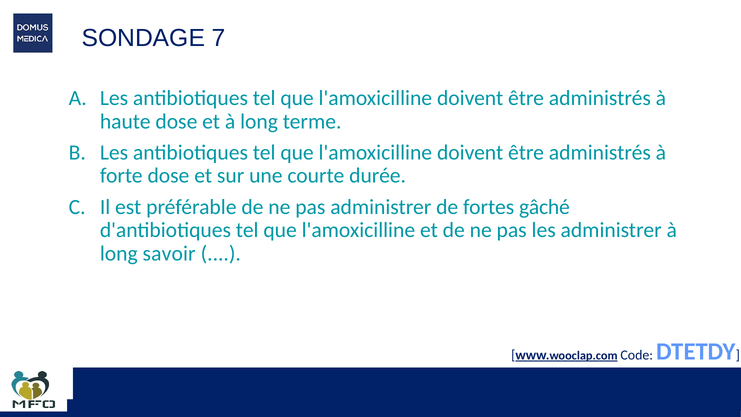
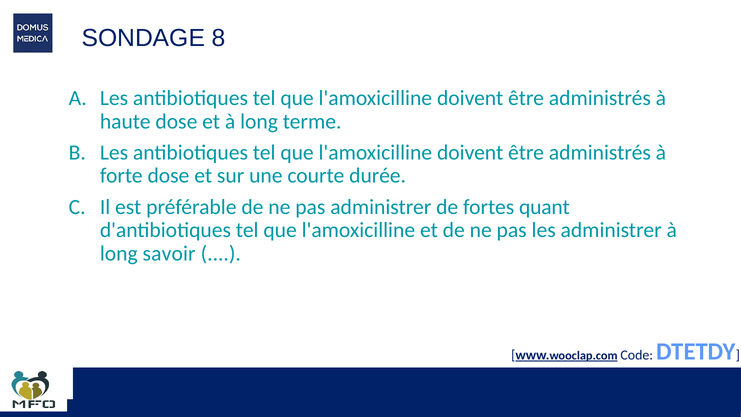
7: 7 -> 8
gâché: gâché -> quant
